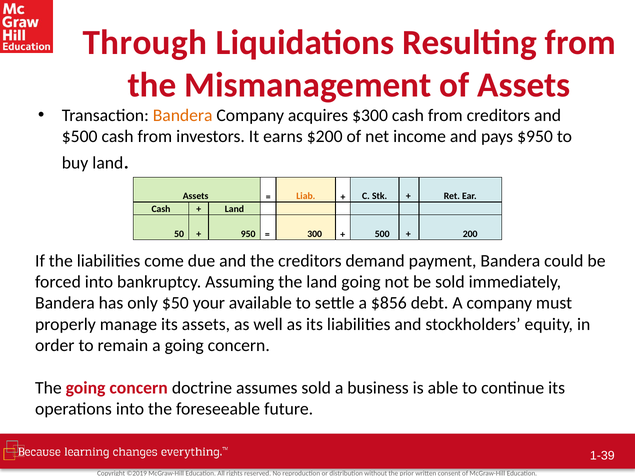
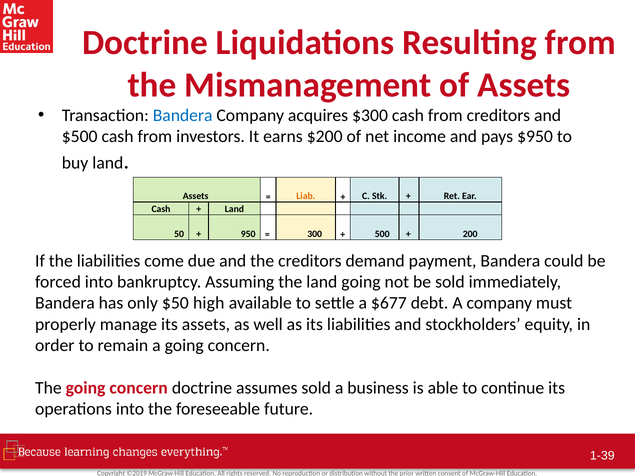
Through at (145, 43): Through -> Doctrine
Bandera at (183, 116) colour: orange -> blue
your: your -> high
$856: $856 -> $677
